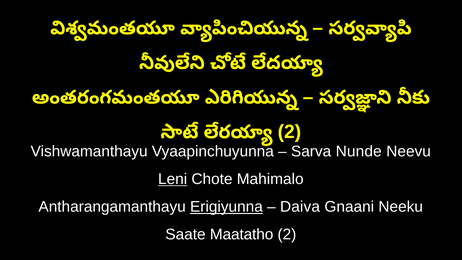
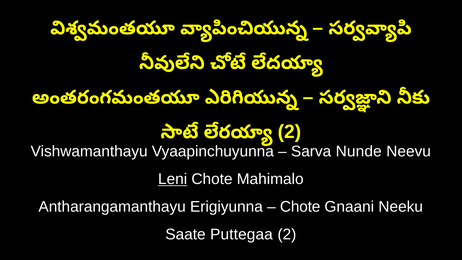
Erigiyunna underline: present -> none
Daiva at (300, 207): Daiva -> Chote
Maatatho: Maatatho -> Puttegaa
